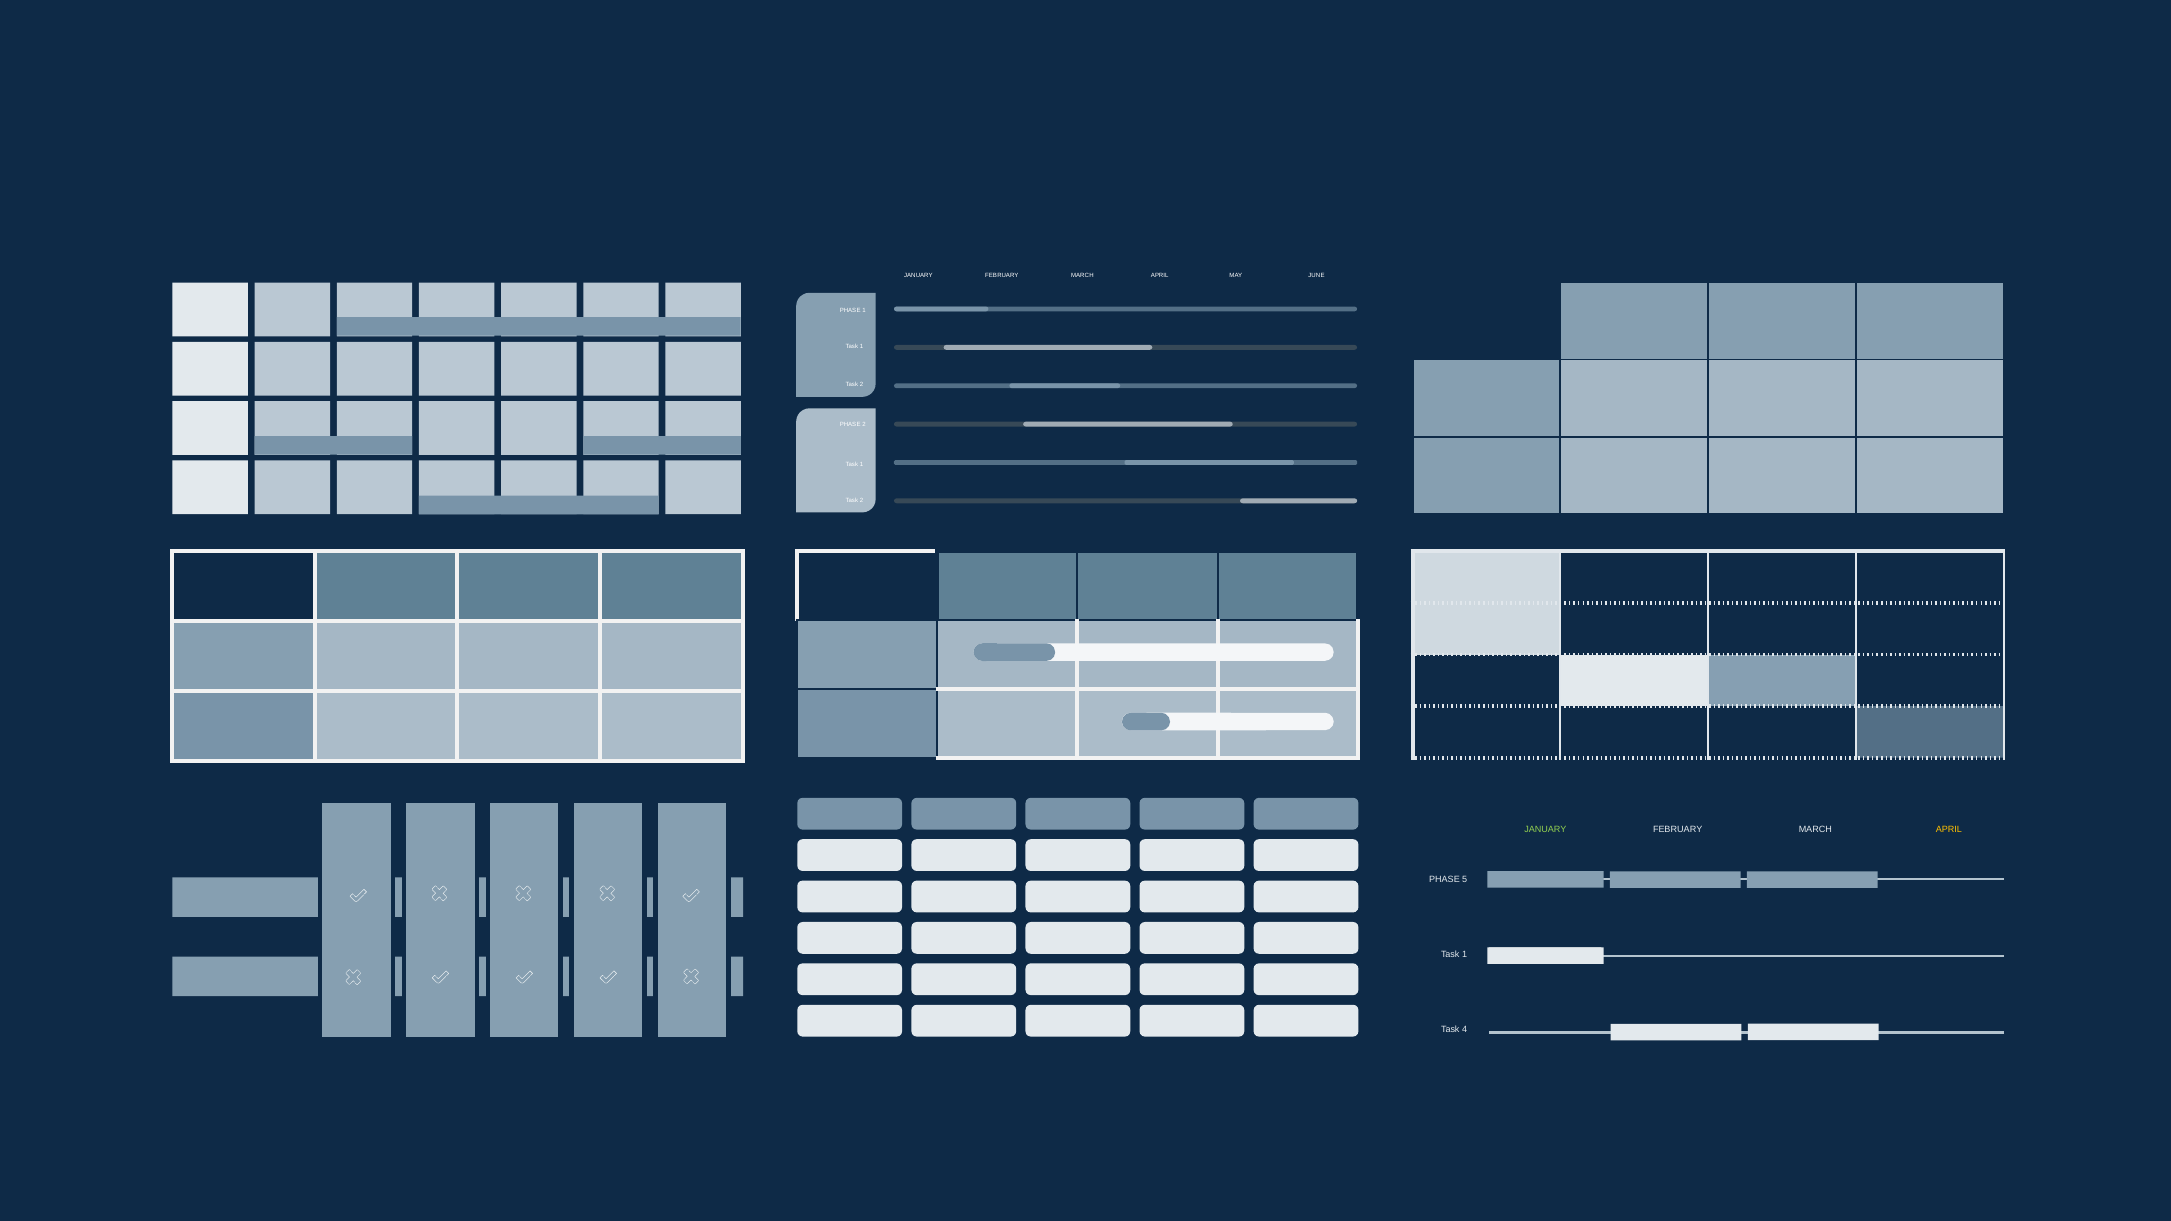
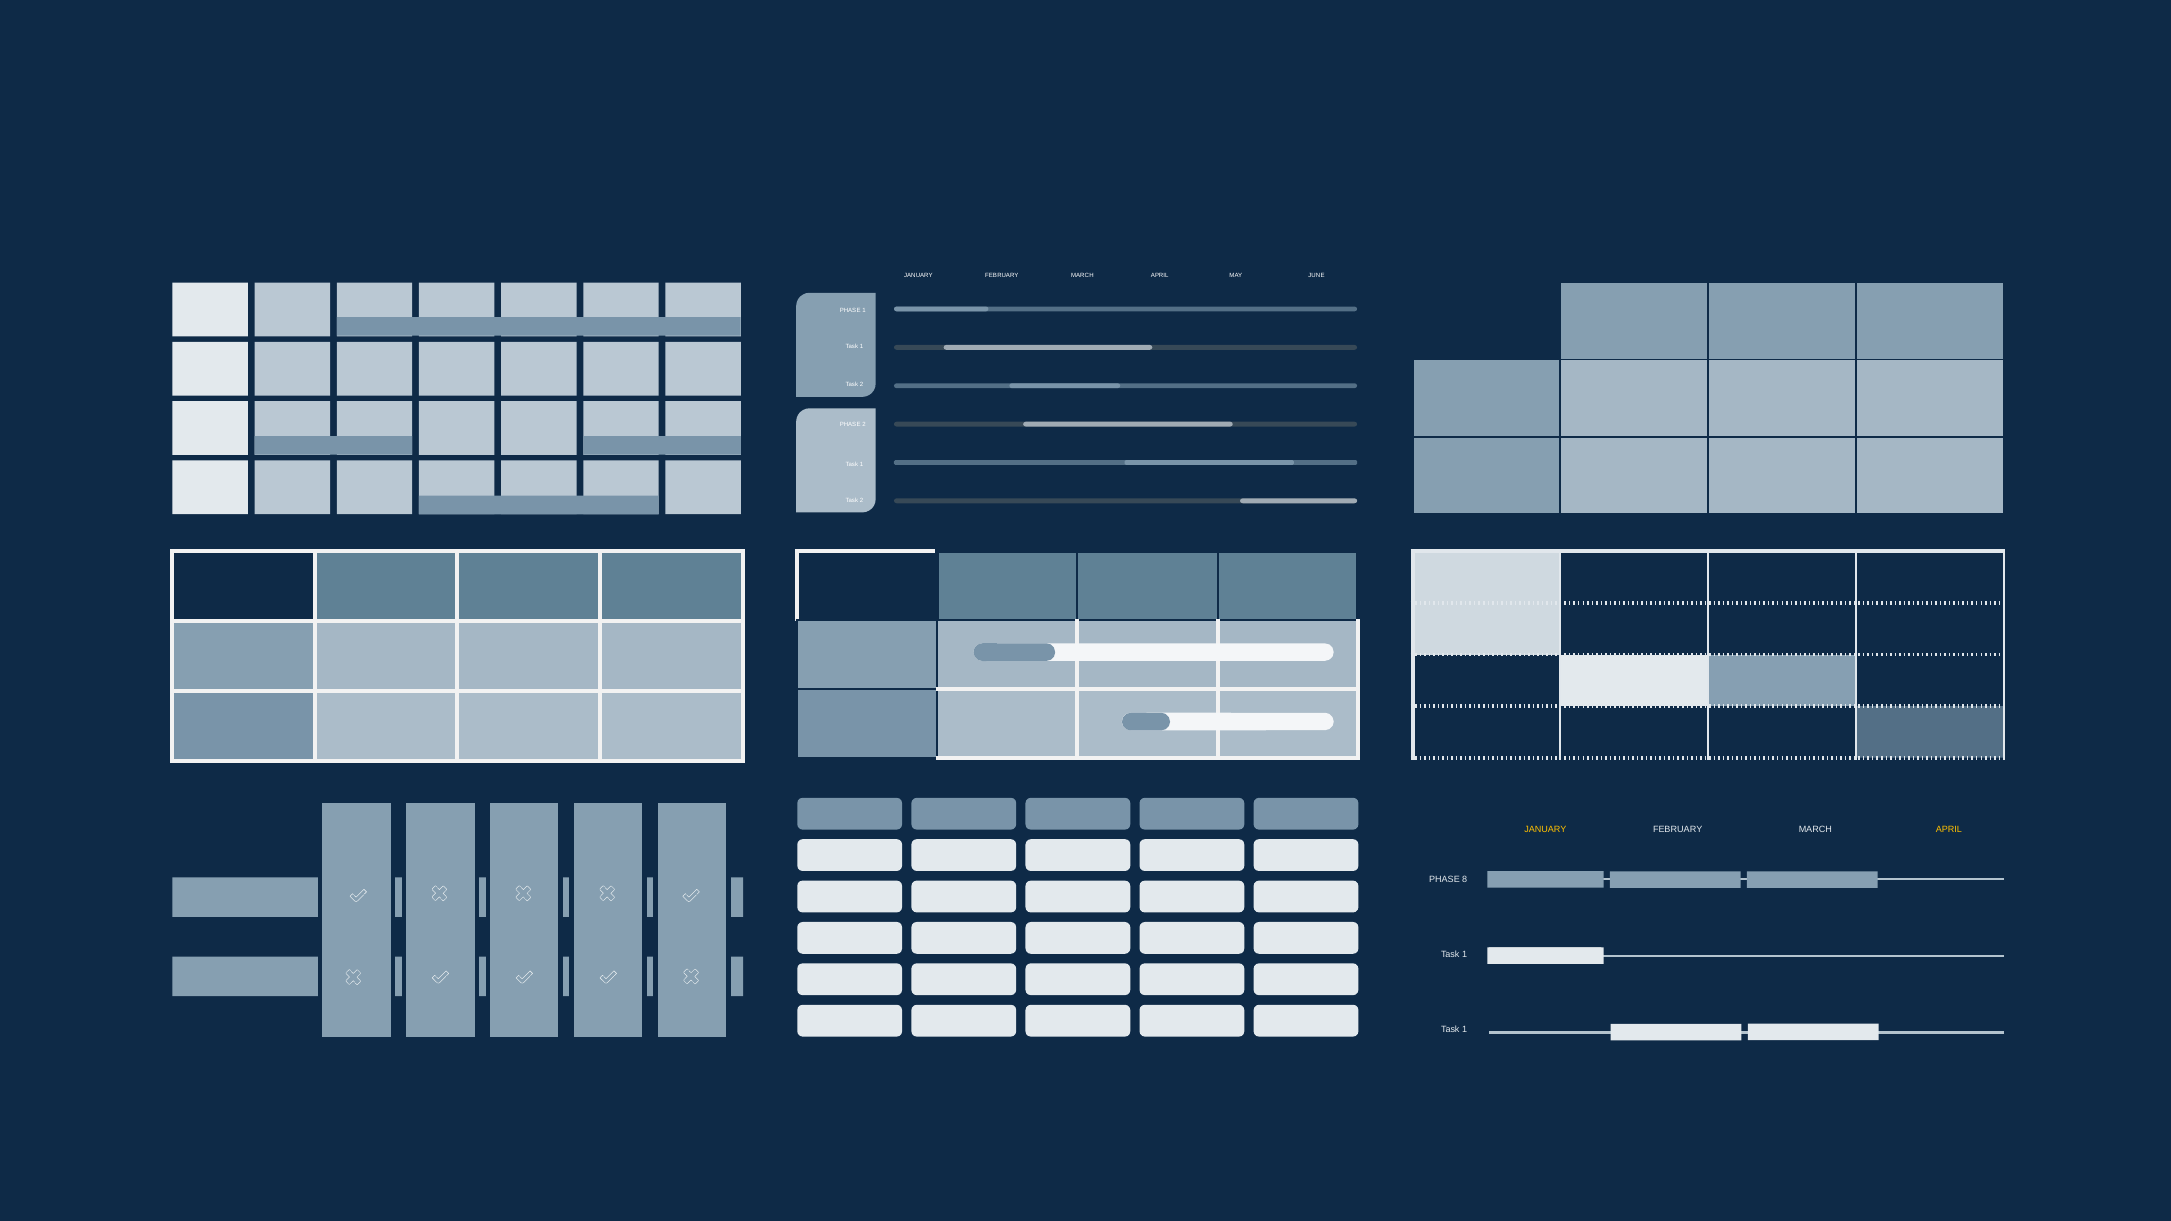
JANUARY at (1545, 830) colour: light green -> yellow
5: 5 -> 8
4 at (1465, 1030): 4 -> 1
